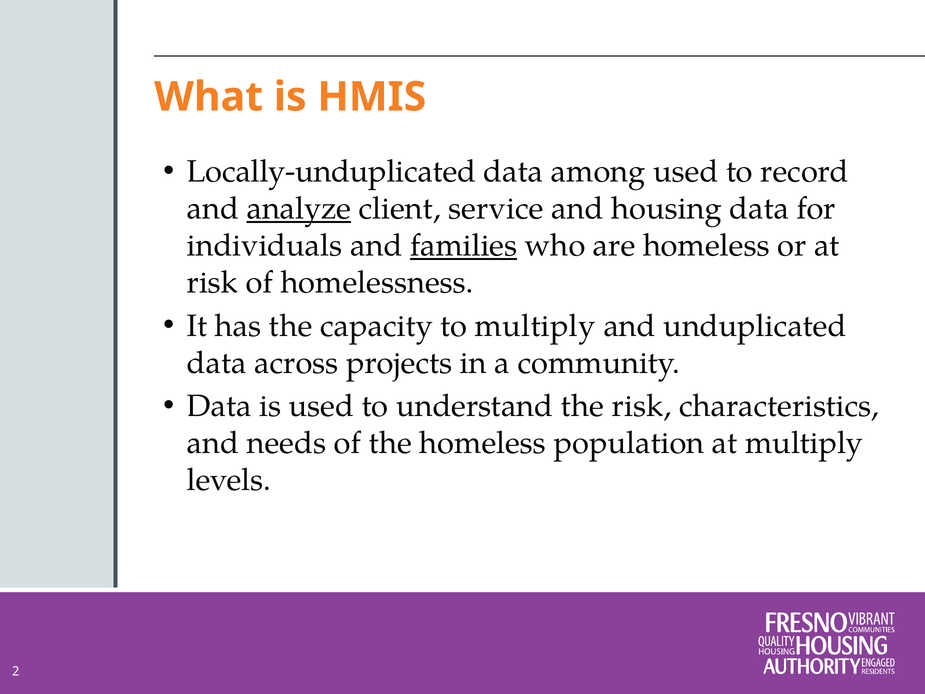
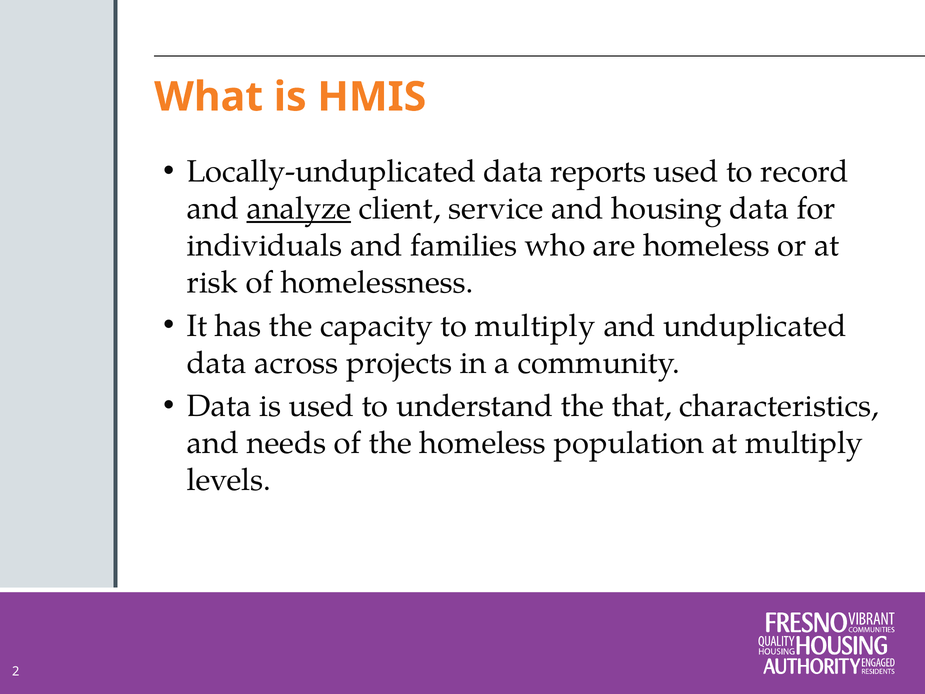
among: among -> reports
families underline: present -> none
the risk: risk -> that
